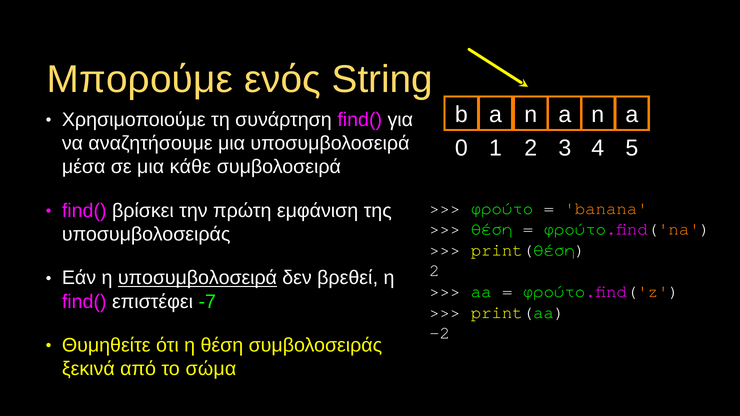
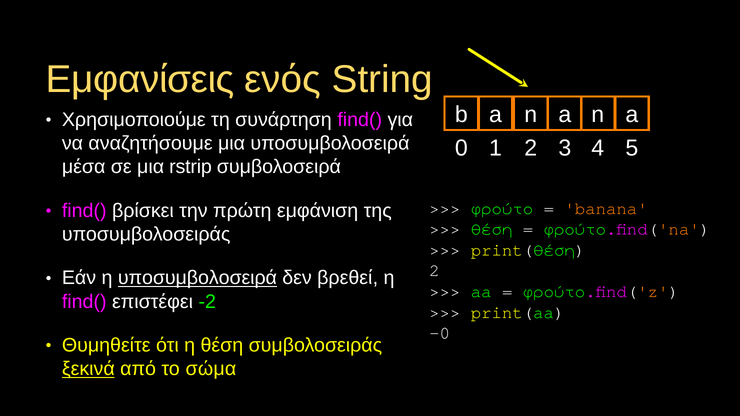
Μπορούμε: Μπορούμε -> Εμφανίσεις
κάθε: κάθε -> rstrip
-7: -7 -> -2
-2: -2 -> -0
ξεκινά underline: none -> present
